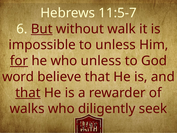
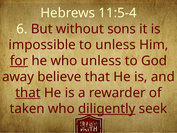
11:5-7: 11:5-7 -> 11:5-4
But underline: present -> none
walk: walk -> sons
word: word -> away
walks: walks -> taken
diligently underline: none -> present
